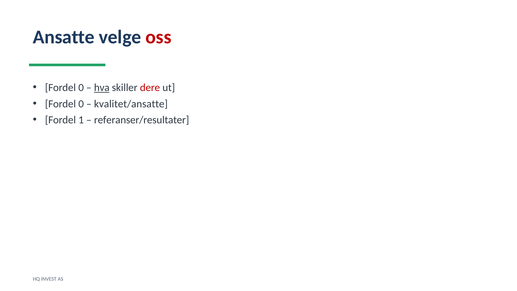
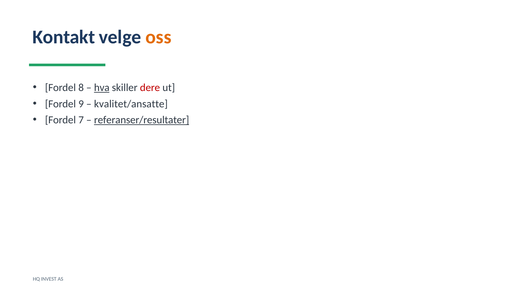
Ansatte: Ansatte -> Kontakt
oss colour: red -> orange
0 at (81, 88): 0 -> 8
0 at (81, 104): 0 -> 9
1: 1 -> 7
referanser/resultater underline: none -> present
